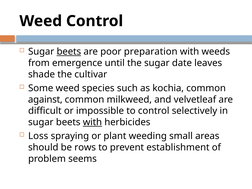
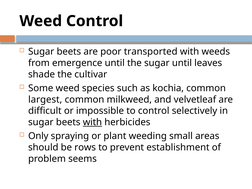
beets at (69, 52) underline: present -> none
preparation: preparation -> transported
sugar date: date -> until
against: against -> largest
Loss: Loss -> Only
